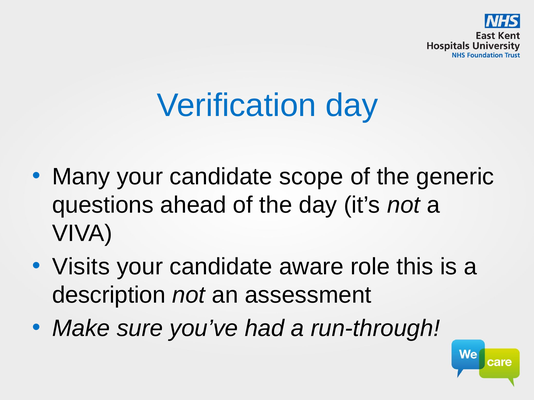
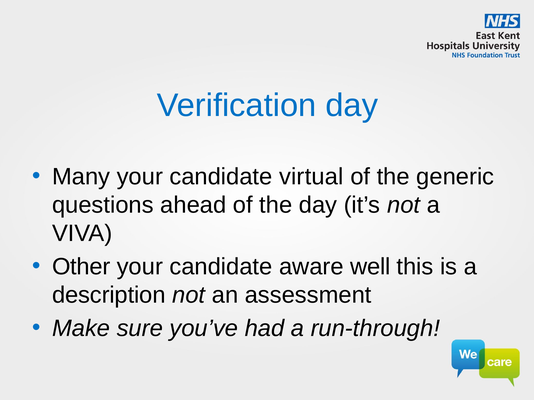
scope: scope -> virtual
Visits: Visits -> Other
role: role -> well
